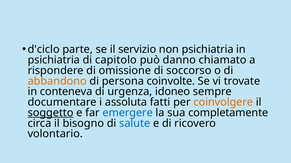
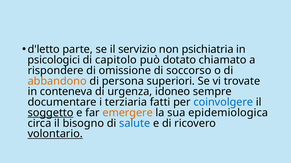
d'ciclo: d'ciclo -> d'letto
psichiatria at (54, 60): psichiatria -> psicologici
danno: danno -> dotato
coinvolte: coinvolte -> superiori
assoluta: assoluta -> terziaria
coinvolgere colour: orange -> blue
emergere colour: blue -> orange
completamente: completamente -> epidemiologica
volontario underline: none -> present
